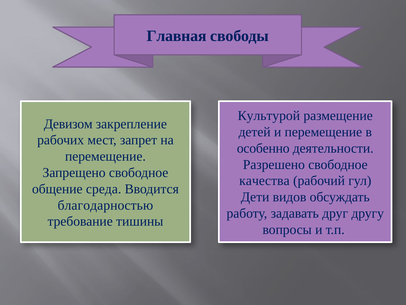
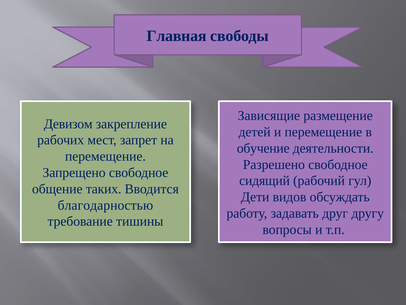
Культурой: Культурой -> Зависящие
особенно: особенно -> обучение
качества: качества -> сидящий
среда: среда -> таких
